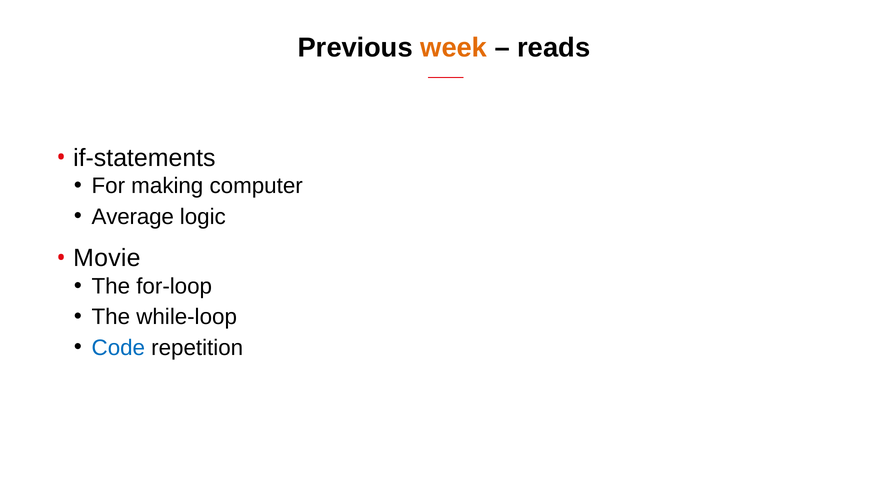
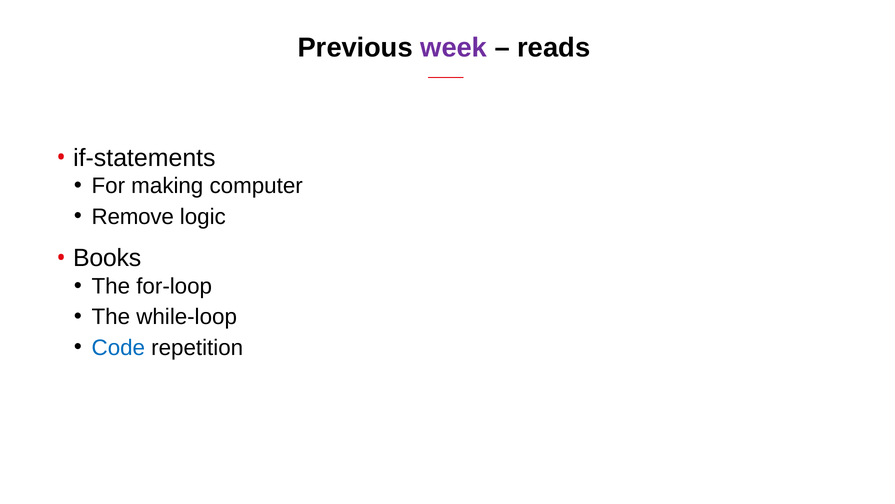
week colour: orange -> purple
Average: Average -> Remove
Movie: Movie -> Books
